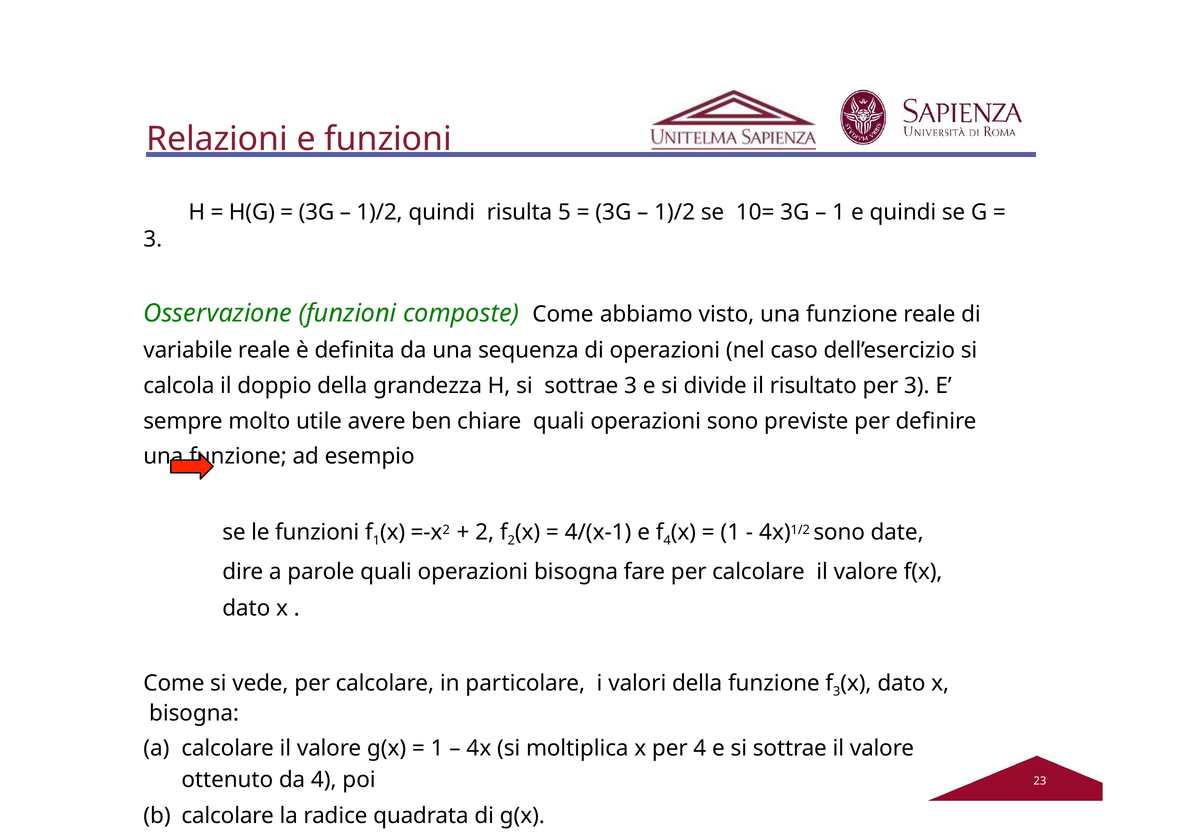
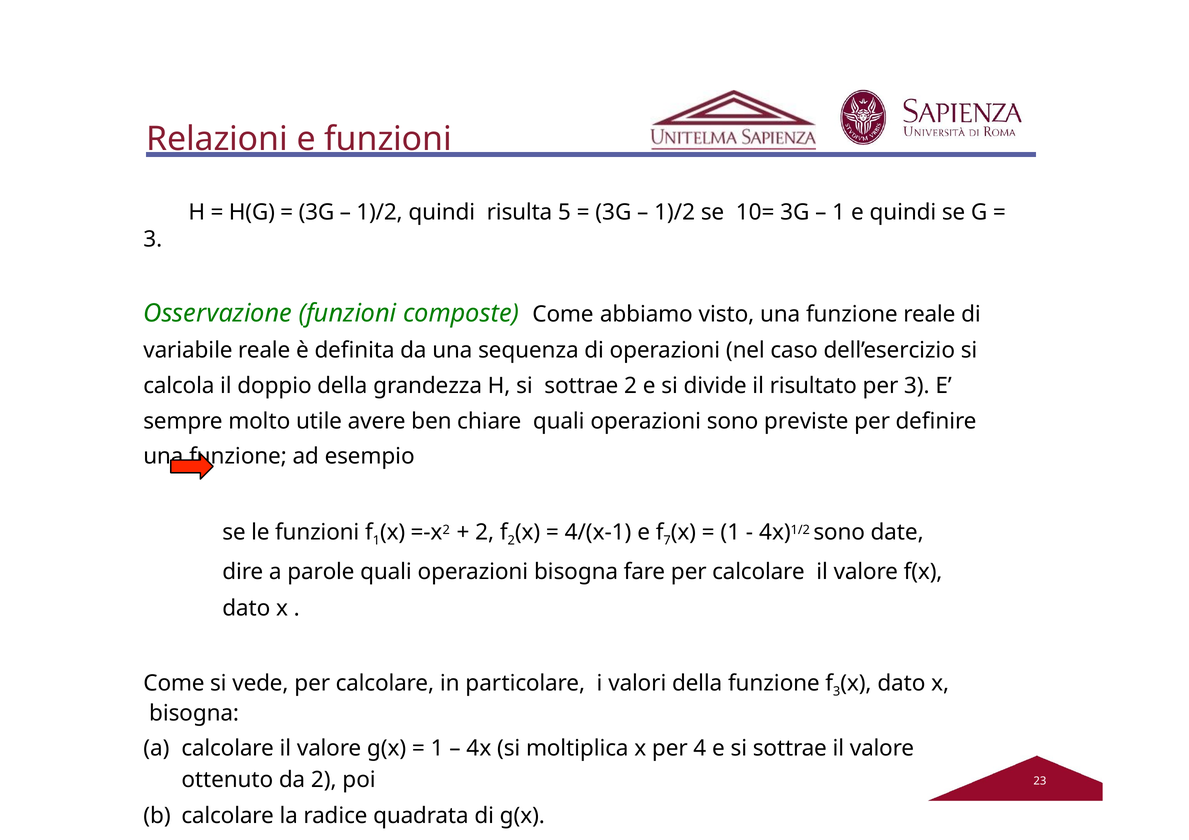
sottrae 3: 3 -> 2
4 at (667, 540): 4 -> 7
da 4: 4 -> 2
